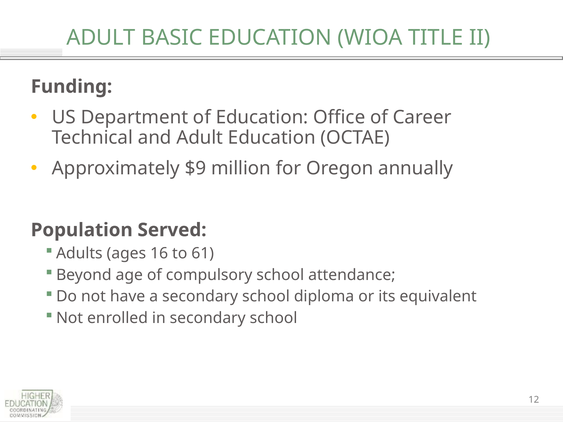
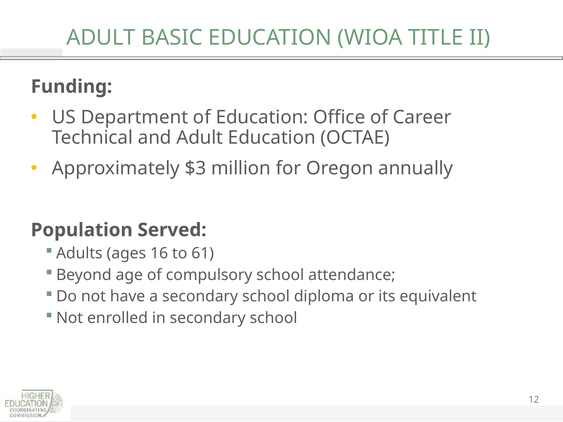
$9: $9 -> $3
